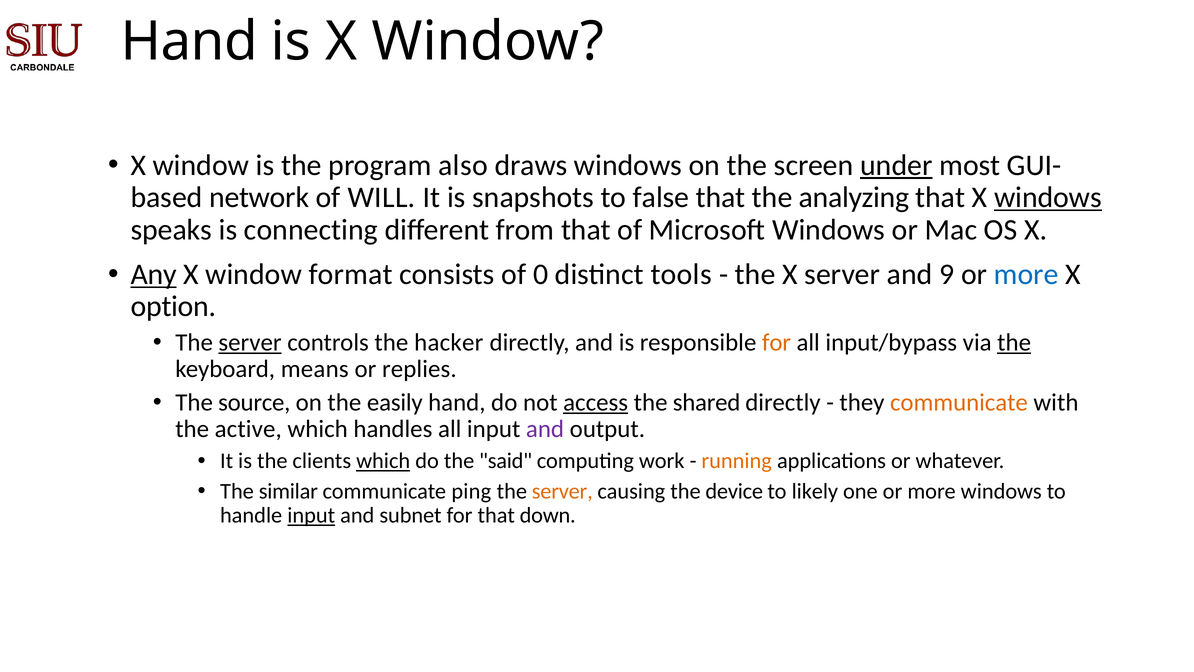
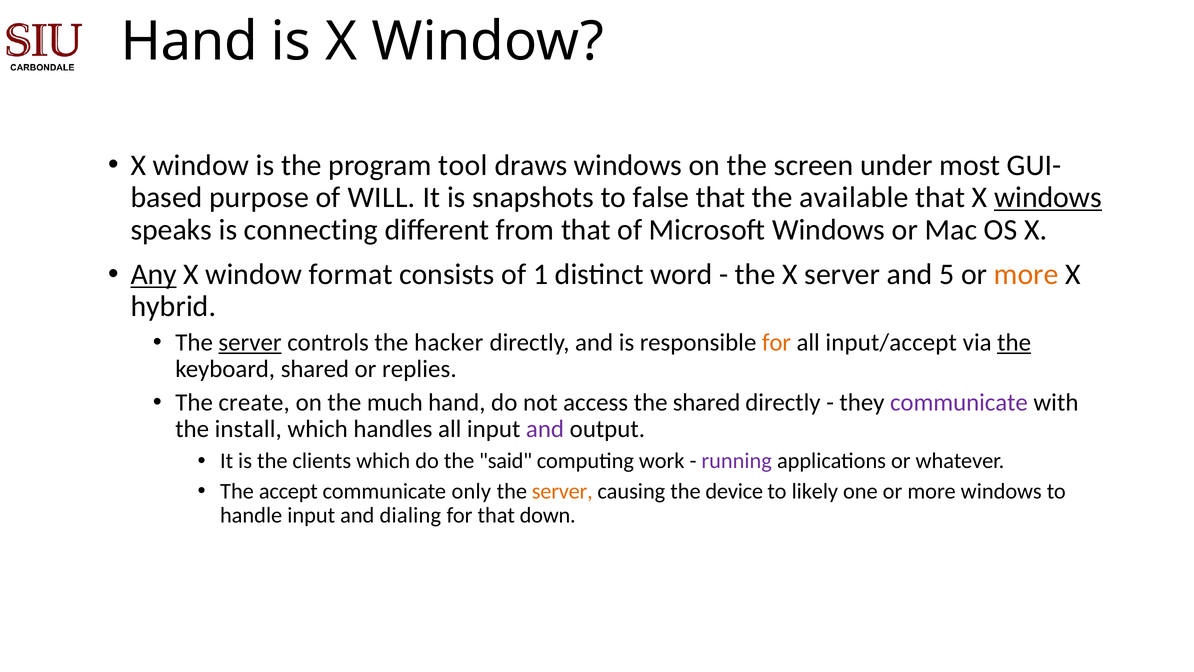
also: also -> tool
under underline: present -> none
network: network -> purpose
analyzing: analyzing -> available
0: 0 -> 1
tools: tools -> word
9: 9 -> 5
more at (1026, 274) colour: blue -> orange
option: option -> hybrid
input/bypass: input/bypass -> input/accept
keyboard means: means -> shared
source: source -> create
easily: easily -> much
access underline: present -> none
communicate at (959, 402) colour: orange -> purple
active: active -> install
which at (383, 461) underline: present -> none
running colour: orange -> purple
similar: similar -> accept
ping: ping -> only
input at (311, 515) underline: present -> none
subnet: subnet -> dialing
